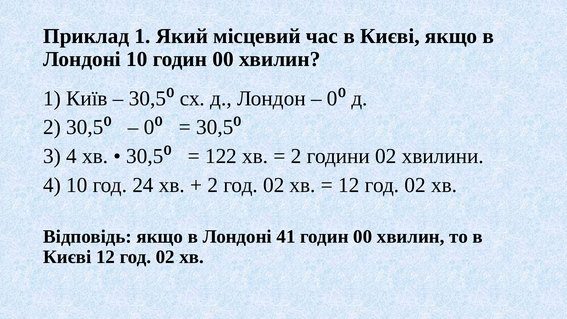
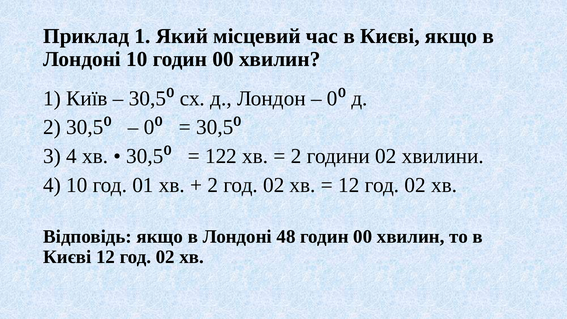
24: 24 -> 01
41: 41 -> 48
